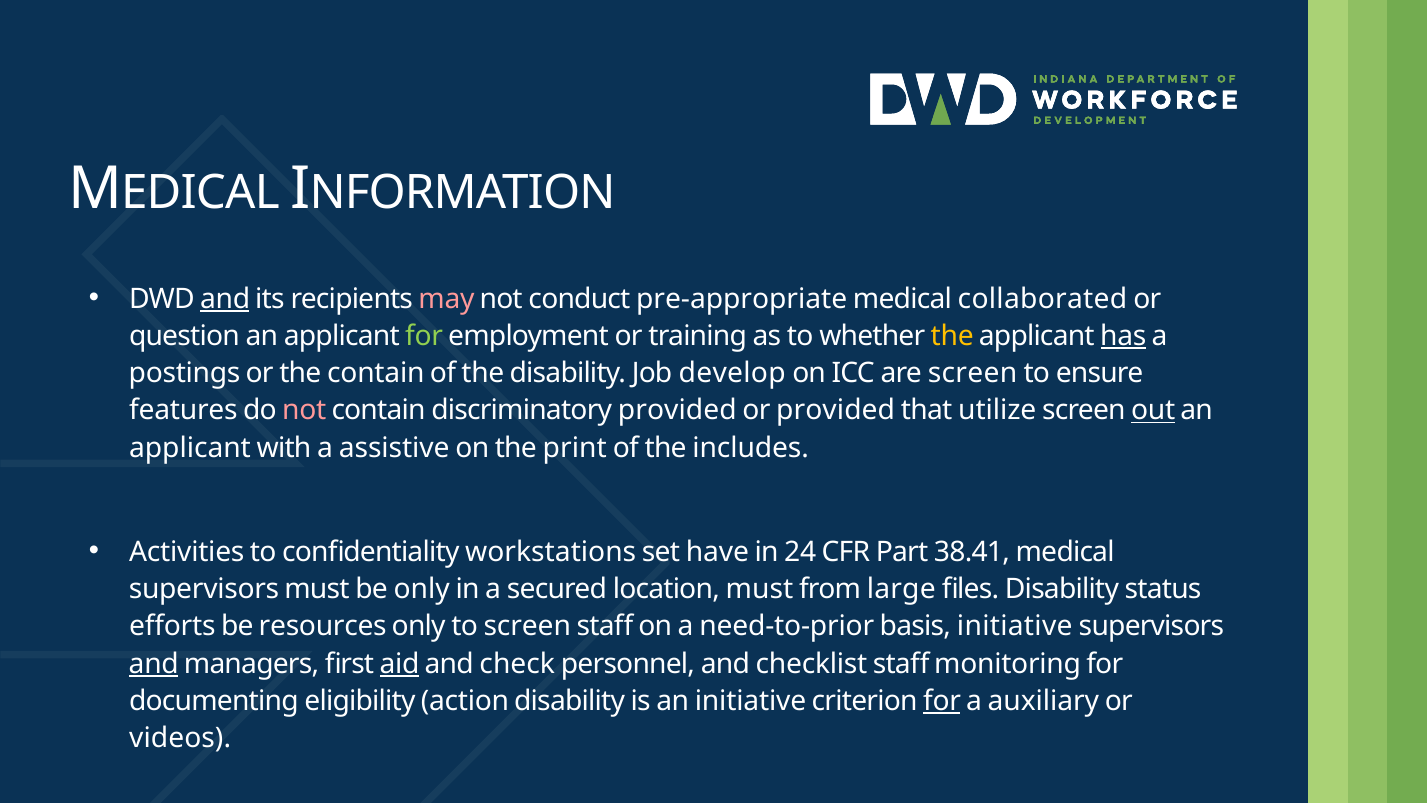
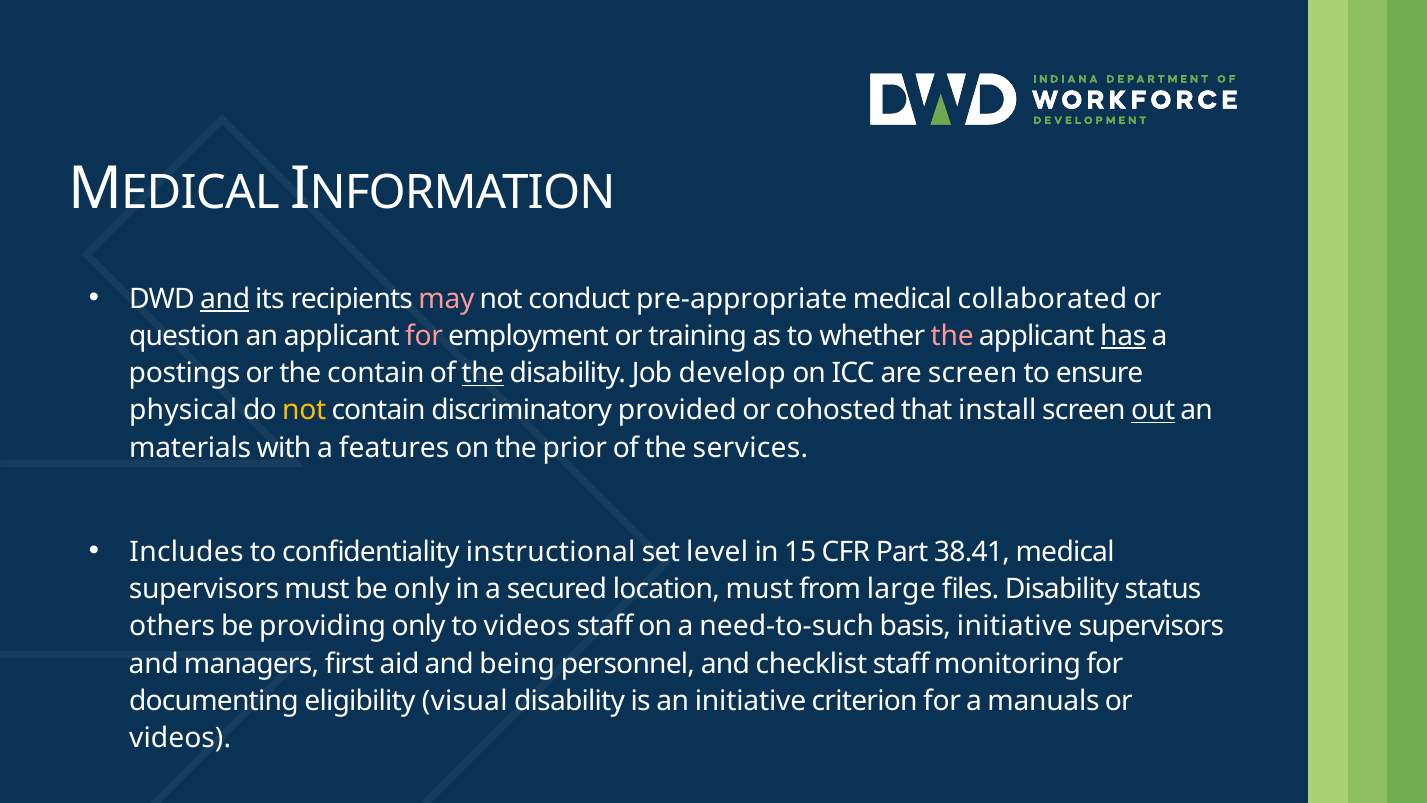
for at (424, 336) colour: light green -> pink
the at (952, 336) colour: yellow -> pink
the at (483, 373) underline: none -> present
features: features -> physical
not at (304, 410) colour: pink -> yellow
or provided: provided -> cohosted
utilize: utilize -> install
applicant at (190, 448): applicant -> materials
assistive: assistive -> features
print: print -> prior
includes: includes -> services
Activities: Activities -> Includes
workstations: workstations -> instructional
have: have -> level
24: 24 -> 15
efforts: efforts -> others
resources: resources -> providing
to screen: screen -> videos
need‐to‐prior: need‐to‐prior -> need‐to‐such
and at (154, 664) underline: present -> none
aid underline: present -> none
check: check -> being
action: action -> visual
for at (942, 701) underline: present -> none
auxiliary: auxiliary -> manuals
